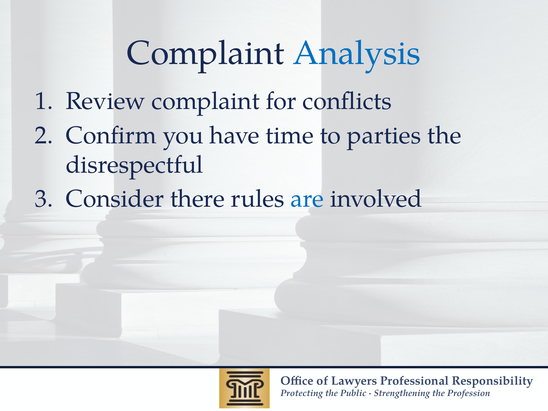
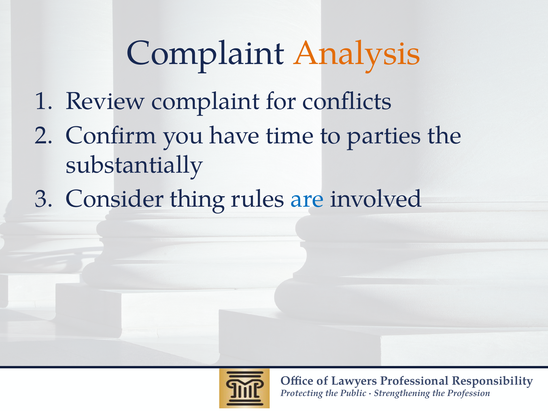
Analysis colour: blue -> orange
disrespectful: disrespectful -> substantially
there: there -> thing
